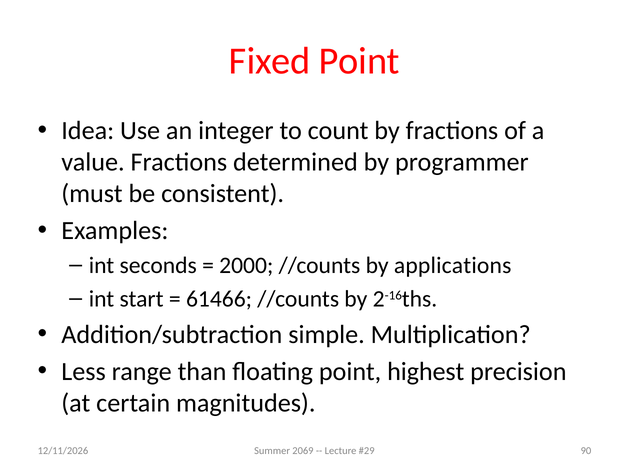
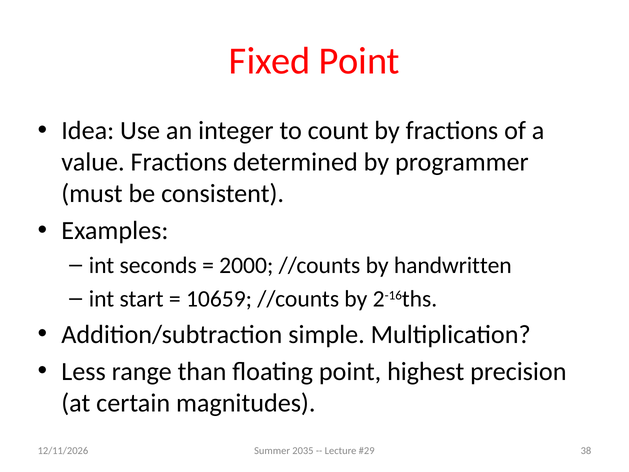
applications: applications -> handwritten
61466: 61466 -> 10659
2069: 2069 -> 2035
90: 90 -> 38
